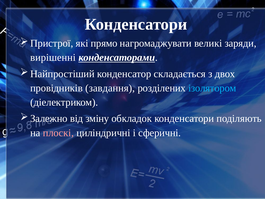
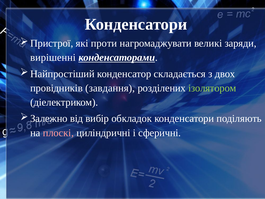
прямо: прямо -> проти
ізолятором colour: light blue -> light green
зміну: зміну -> вибір
